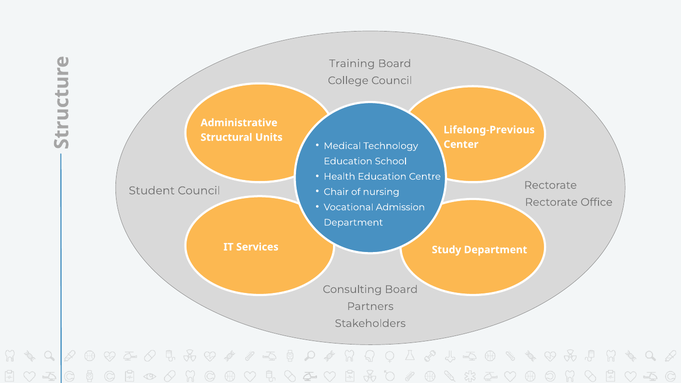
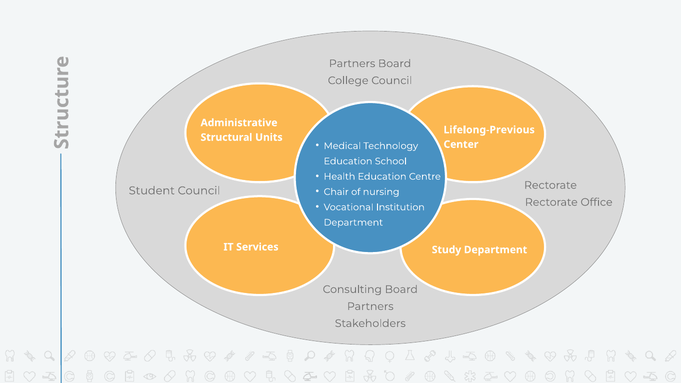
Training at (352, 64): Training -> Partners
Admission: Admission -> Institution
